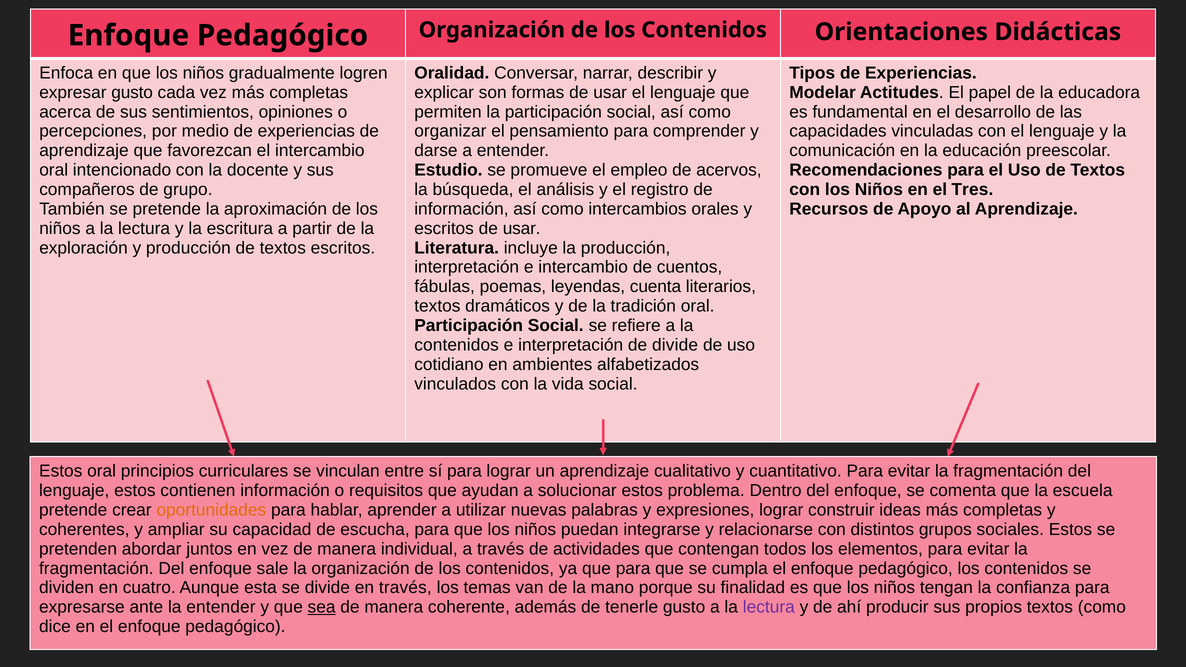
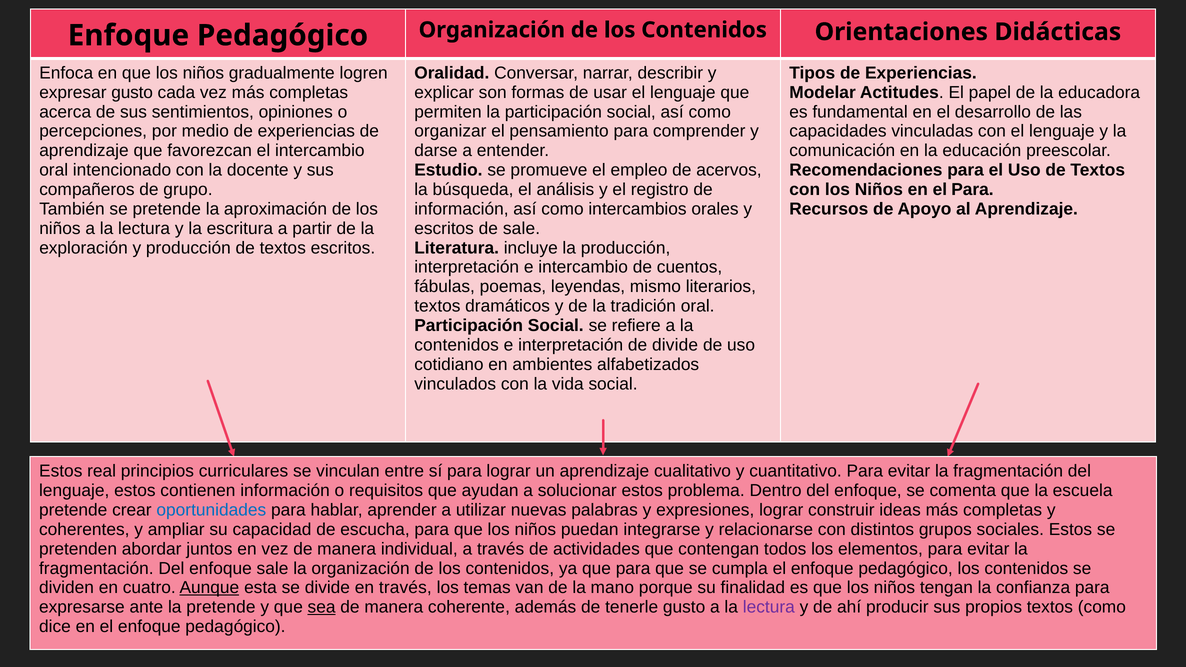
el Tres: Tres -> Para
escritos de usar: usar -> sale
cuenta: cuenta -> mismo
Estos oral: oral -> real
oportunidades colour: orange -> blue
Aunque underline: none -> present
la entender: entender -> pretende
